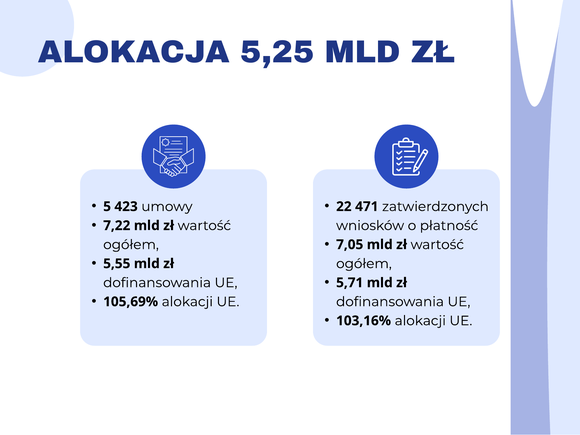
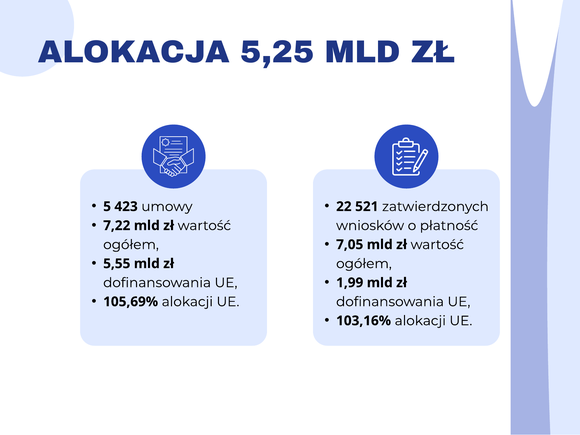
471: 471 -> 521
5,71: 5,71 -> 1,99
